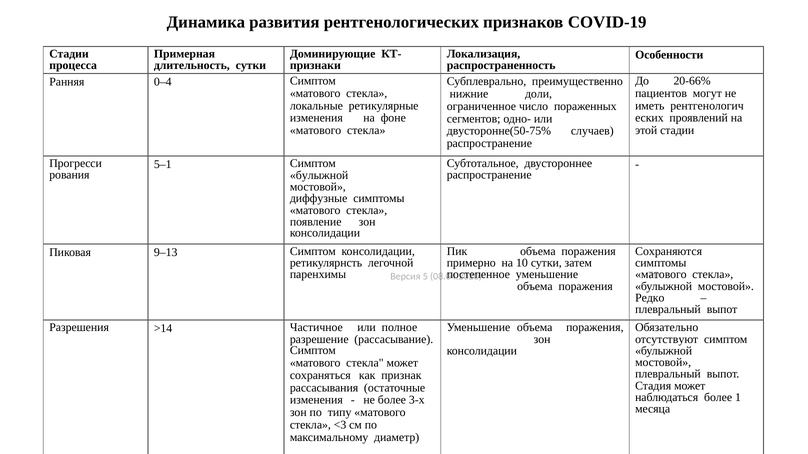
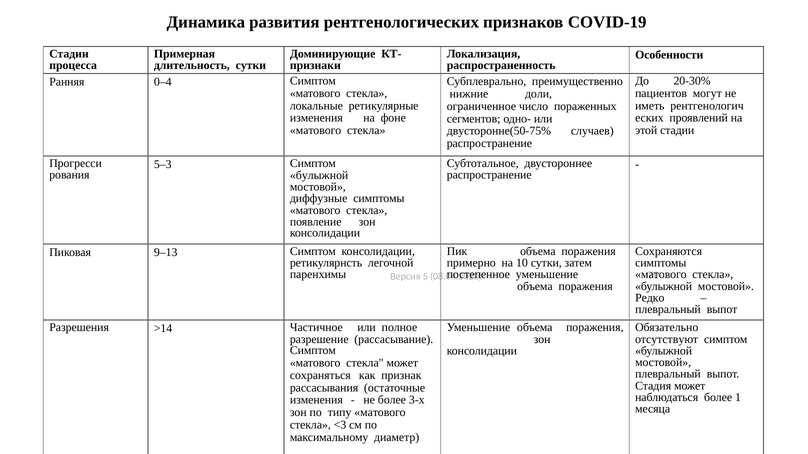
20-66%: 20-66% -> 20-30%
5–1: 5–1 -> 5–3
